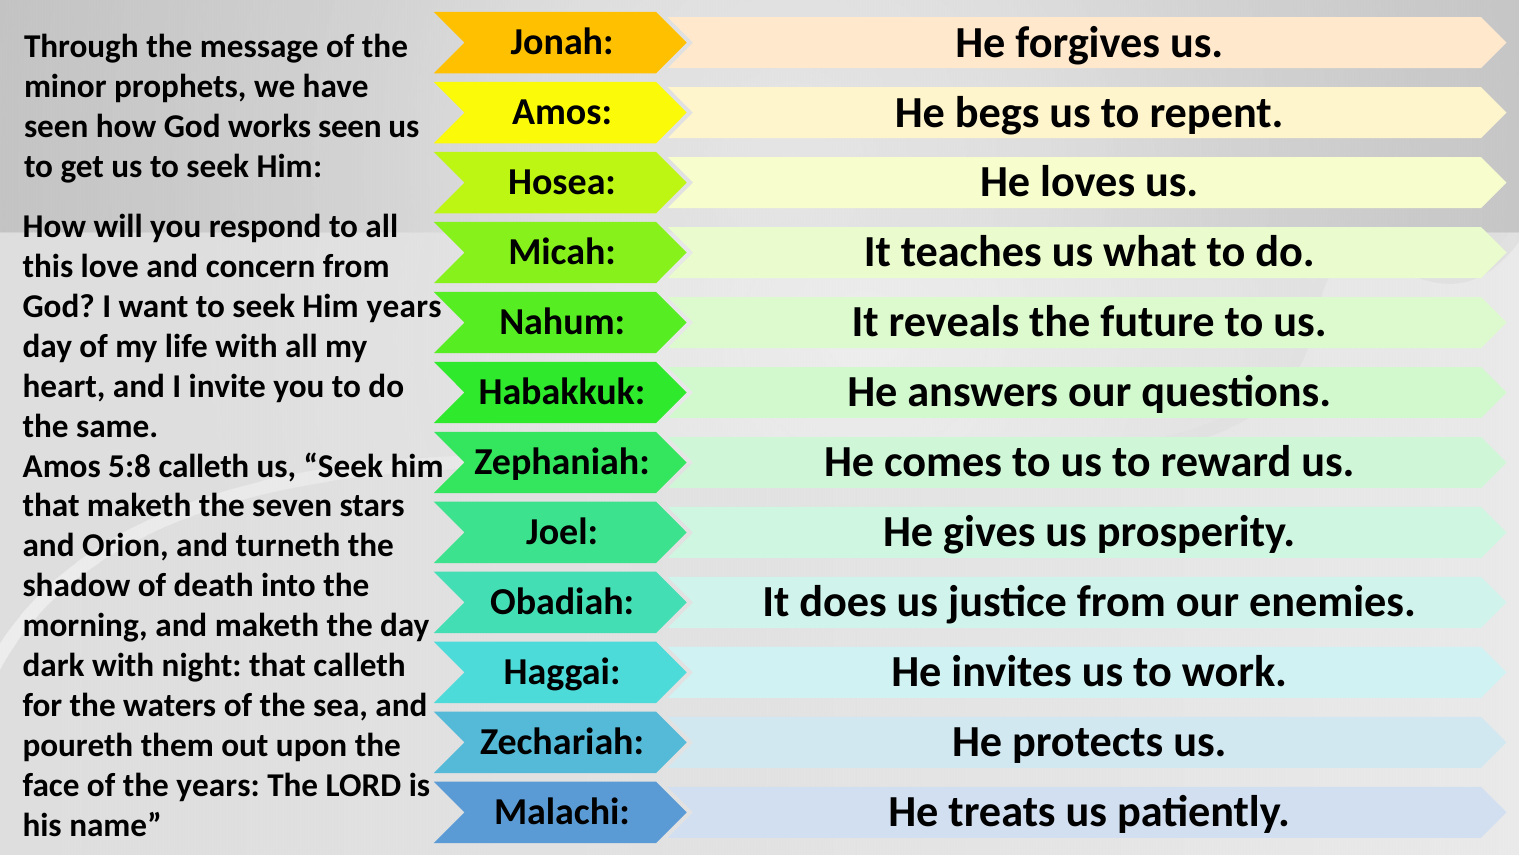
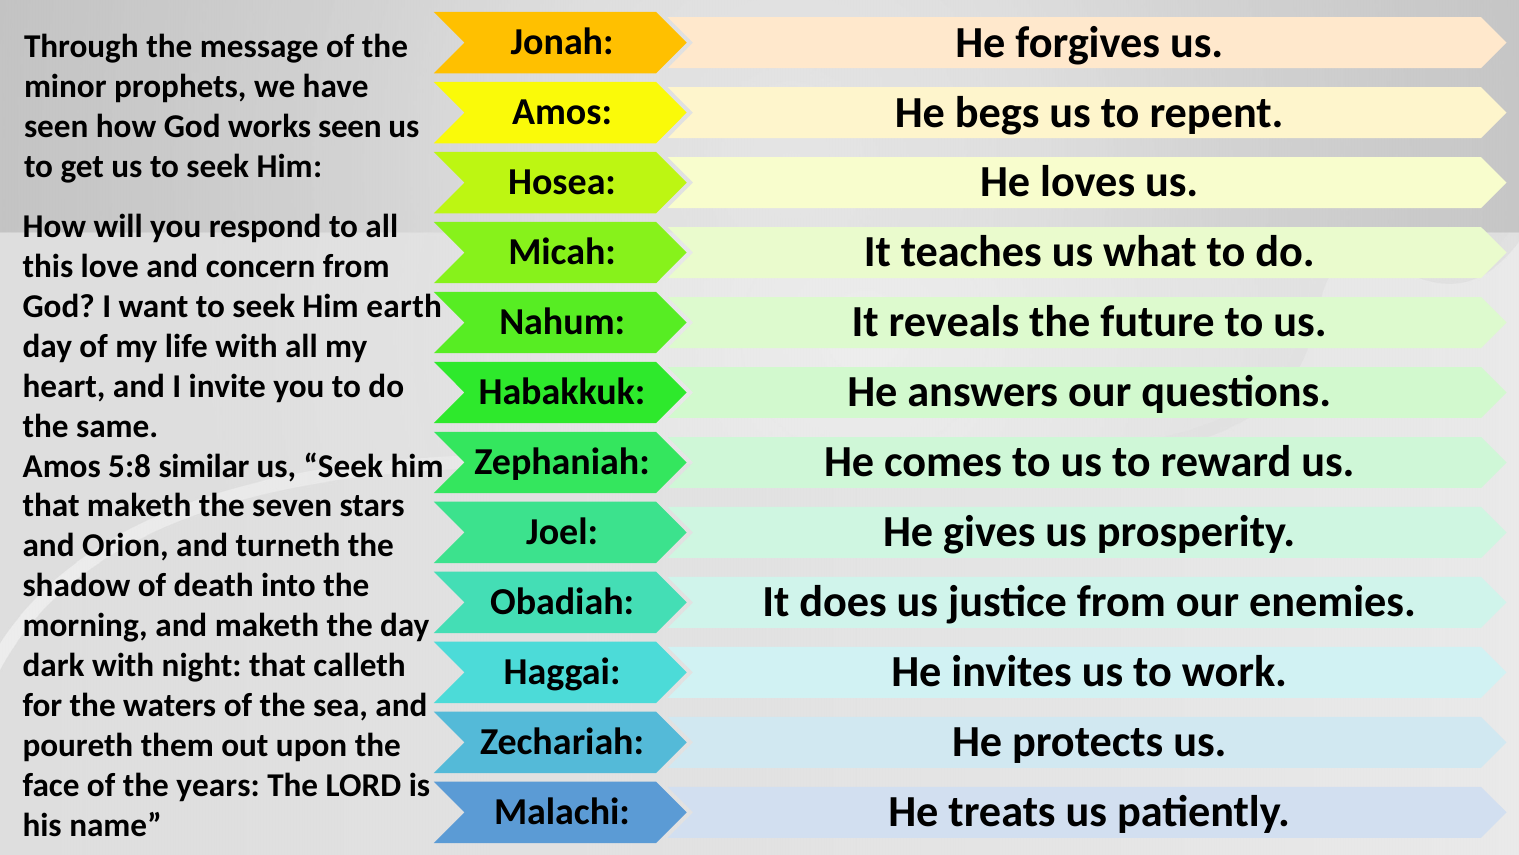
Him years: years -> earth
5:8 calleth: calleth -> similar
